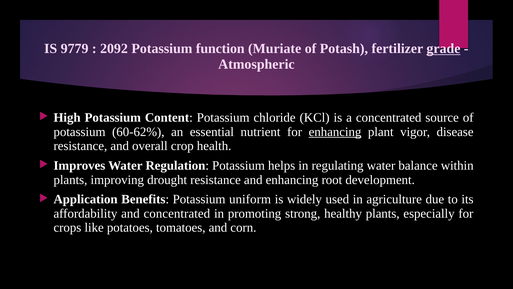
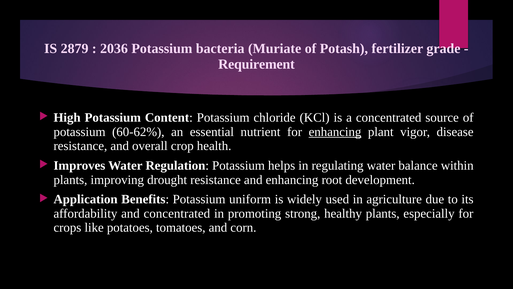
9779: 9779 -> 2879
2092: 2092 -> 2036
function: function -> bacteria
grade underline: present -> none
Atmospheric: Atmospheric -> Requirement
